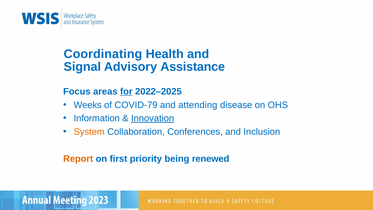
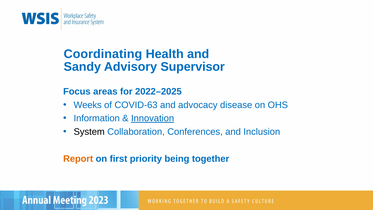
Signal: Signal -> Sandy
Assistance: Assistance -> Supervisor
for underline: present -> none
COVID-79: COVID-79 -> COVID-63
attending: attending -> advocacy
System colour: orange -> black
renewed: renewed -> together
